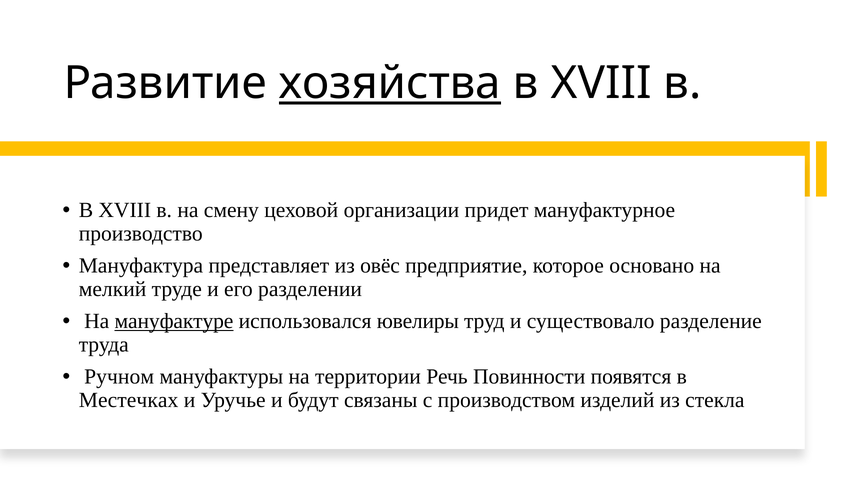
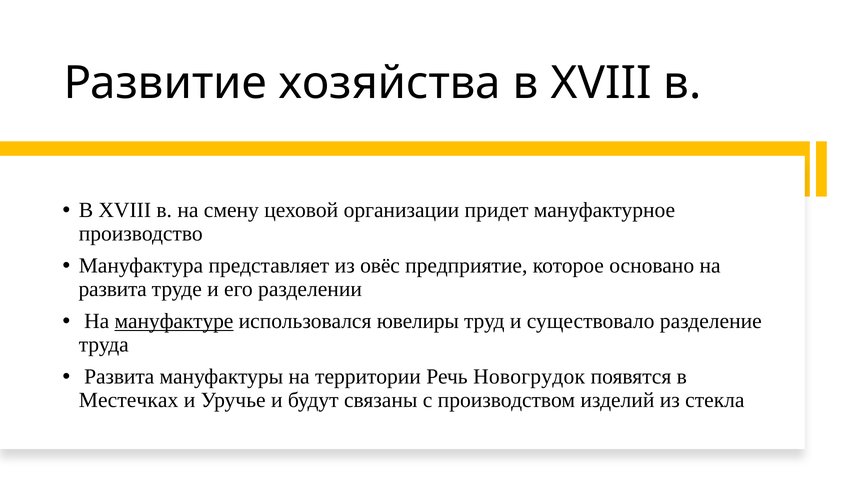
хозяйства underline: present -> none
мелкий at (113, 289): мелкий -> развита
Ручном at (119, 377): Ручном -> Развита
Повинности: Повинности -> Новогрудок
